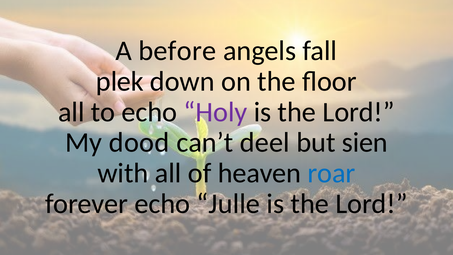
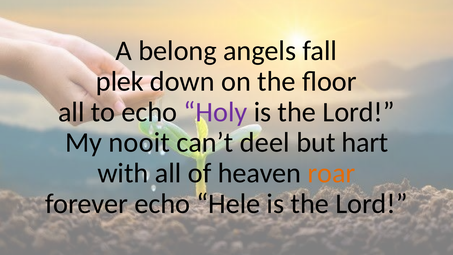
before: before -> belong
dood: dood -> nooit
sien: sien -> hart
roar colour: blue -> orange
Julle: Julle -> Hele
